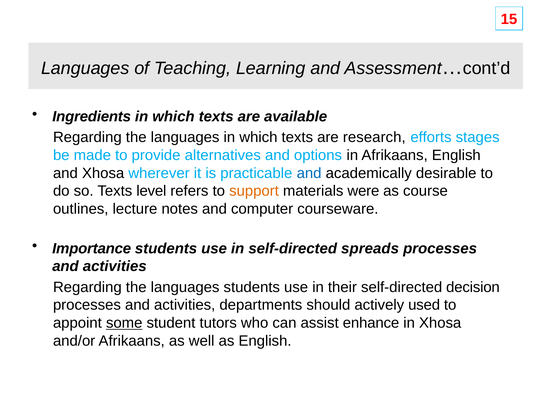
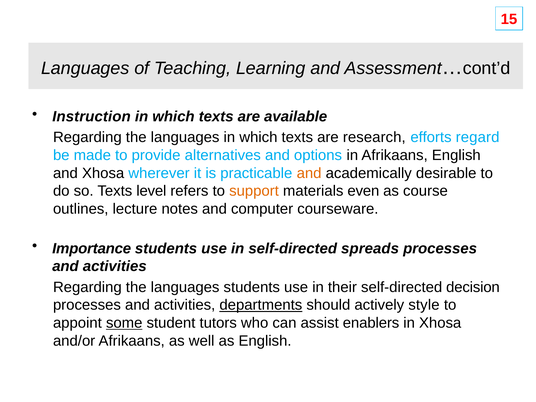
Ingredients: Ingredients -> Instruction
stages: stages -> regard
and at (309, 173) colour: blue -> orange
were: were -> even
departments underline: none -> present
used: used -> style
enhance: enhance -> enablers
